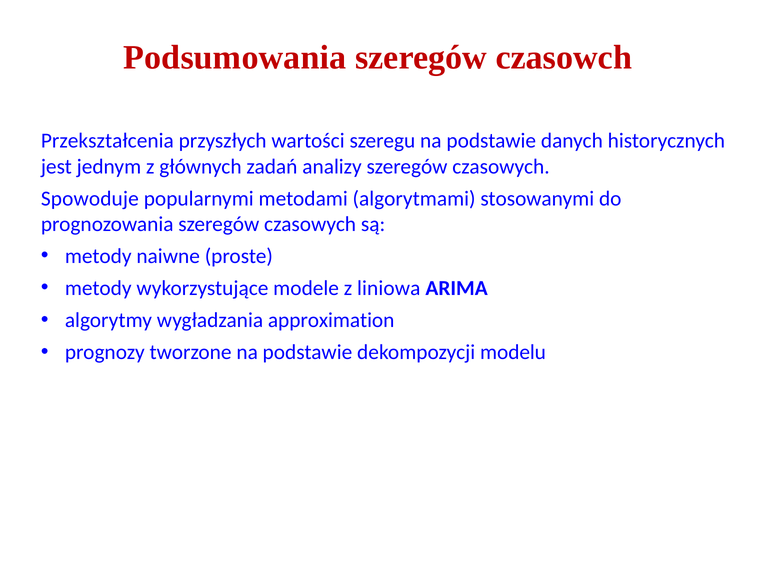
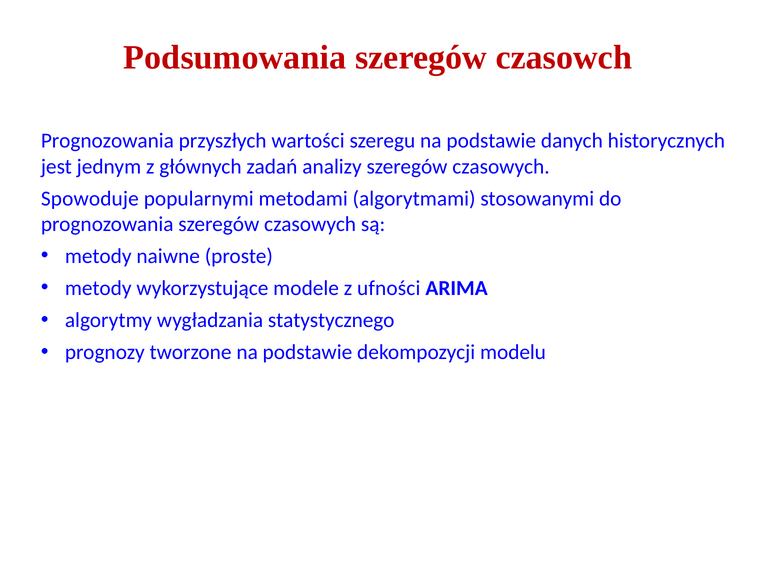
Przekształcenia at (107, 141): Przekształcenia -> Prognozowania
liniowa: liniowa -> ufności
approximation: approximation -> statystycznego
